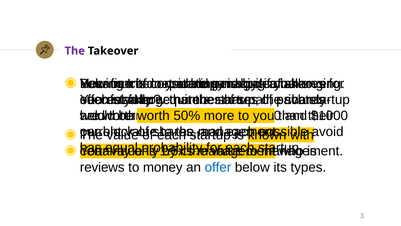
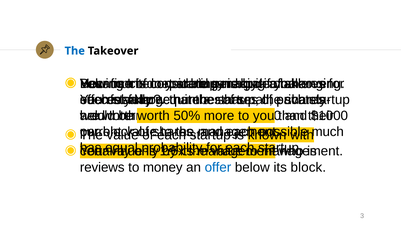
The at (75, 51) colour: purple -> blue
avoid at (328, 132): avoid -> much
its types: types -> block
